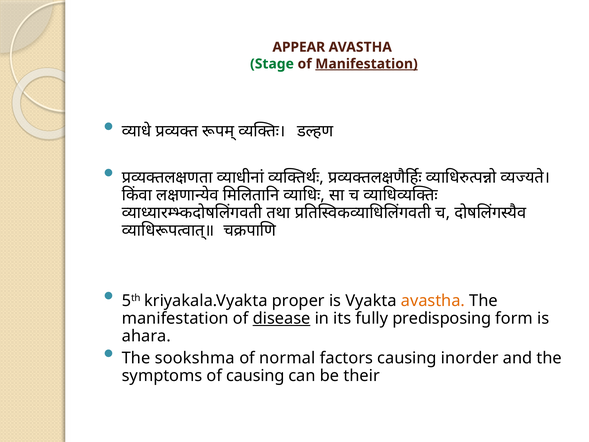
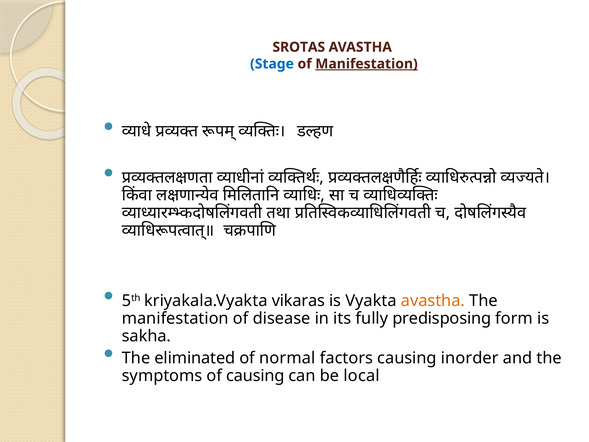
APPEAR: APPEAR -> SROTAS
Stage colour: green -> blue
proper: proper -> vikaras
disease underline: present -> none
ahara: ahara -> sakha
sookshma: sookshma -> eliminated
their: their -> local
